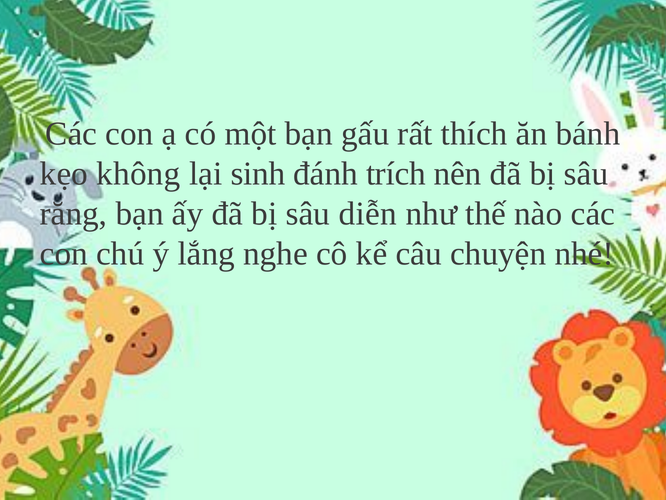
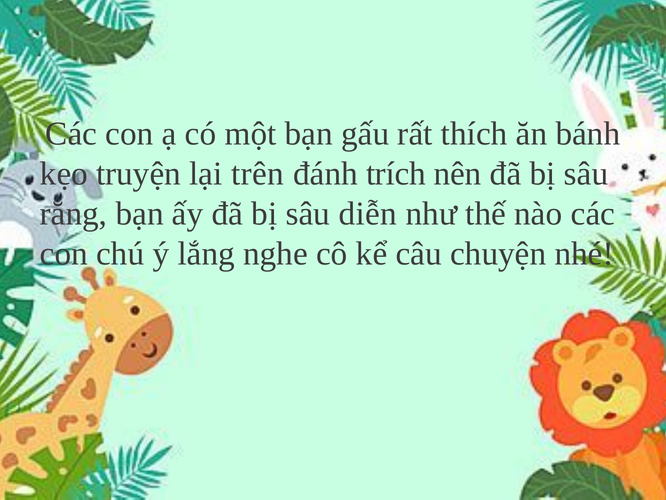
không: không -> truyện
sinh: sinh -> trên
